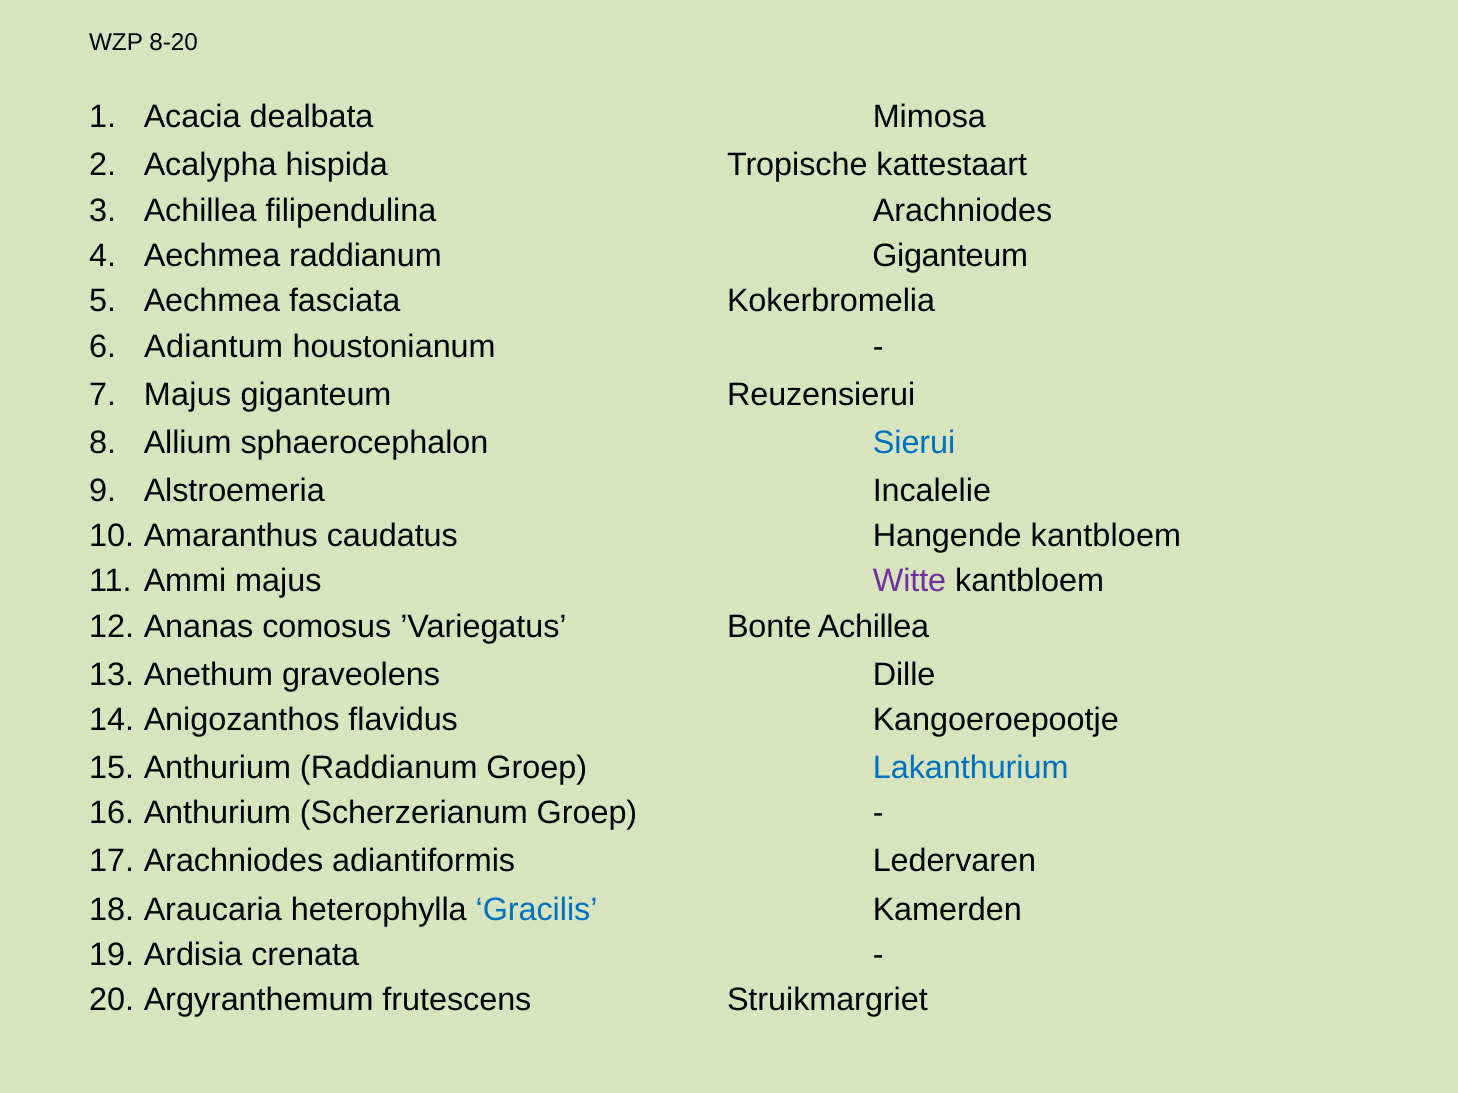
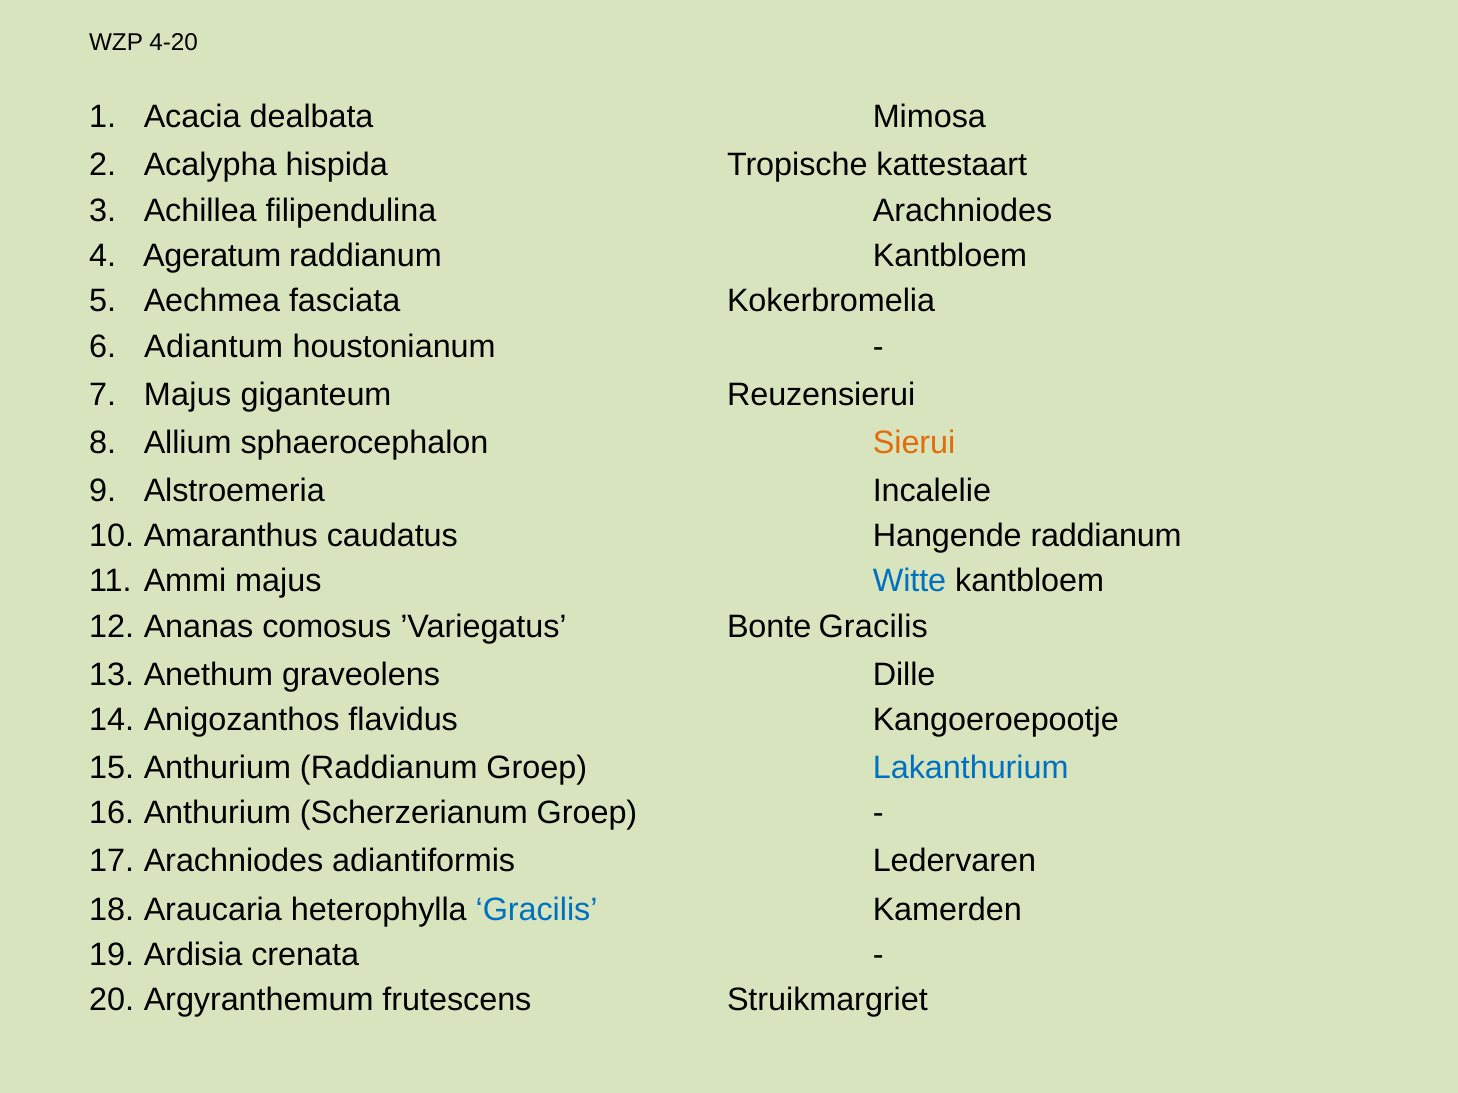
8-20: 8-20 -> 4-20
Aechmea at (212, 256): Aechmea -> Ageratum
raddianum Giganteum: Giganteum -> Kantbloem
Sierui colour: blue -> orange
Hangende kantbloem: kantbloem -> raddianum
Witte colour: purple -> blue
Bonte Achillea: Achillea -> Gracilis
